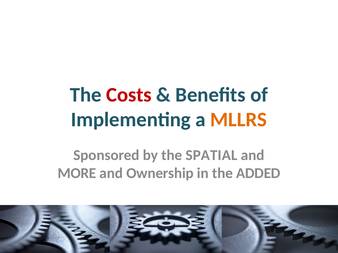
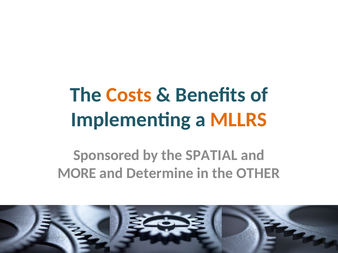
Costs colour: red -> orange
Ownership: Ownership -> Determine
ADDED: ADDED -> OTHER
